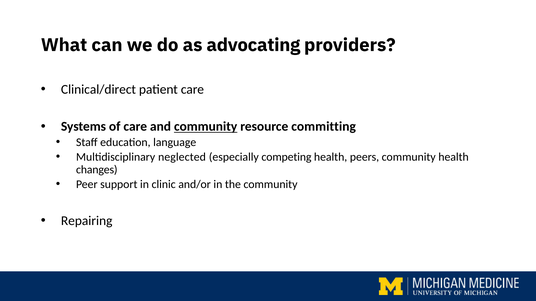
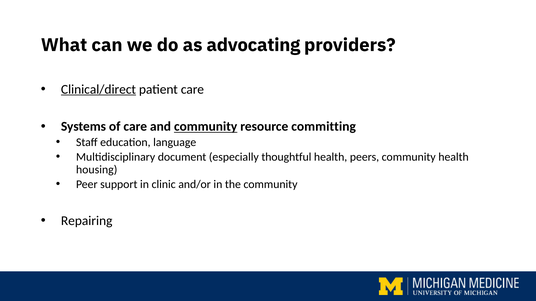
Clinical/direct underline: none -> present
neglected: neglected -> document
competing: competing -> thoughtful
changes: changes -> housing
